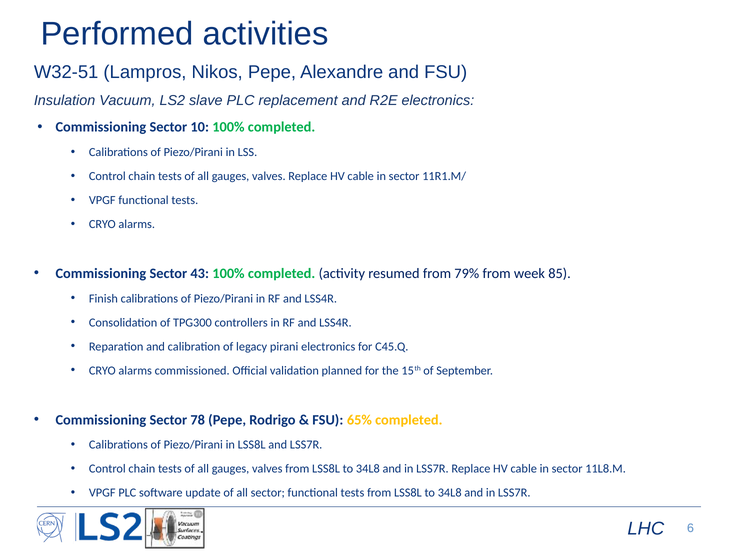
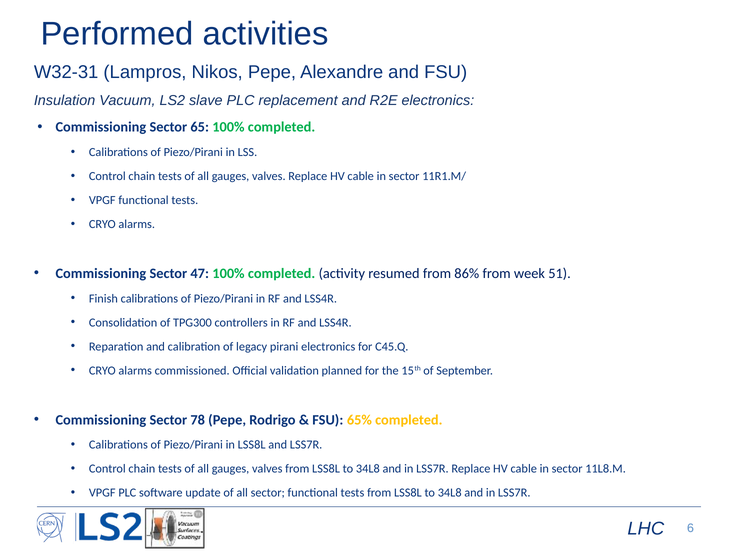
W32-51: W32-51 -> W32-31
10: 10 -> 65
43: 43 -> 47
79%: 79% -> 86%
85: 85 -> 51
